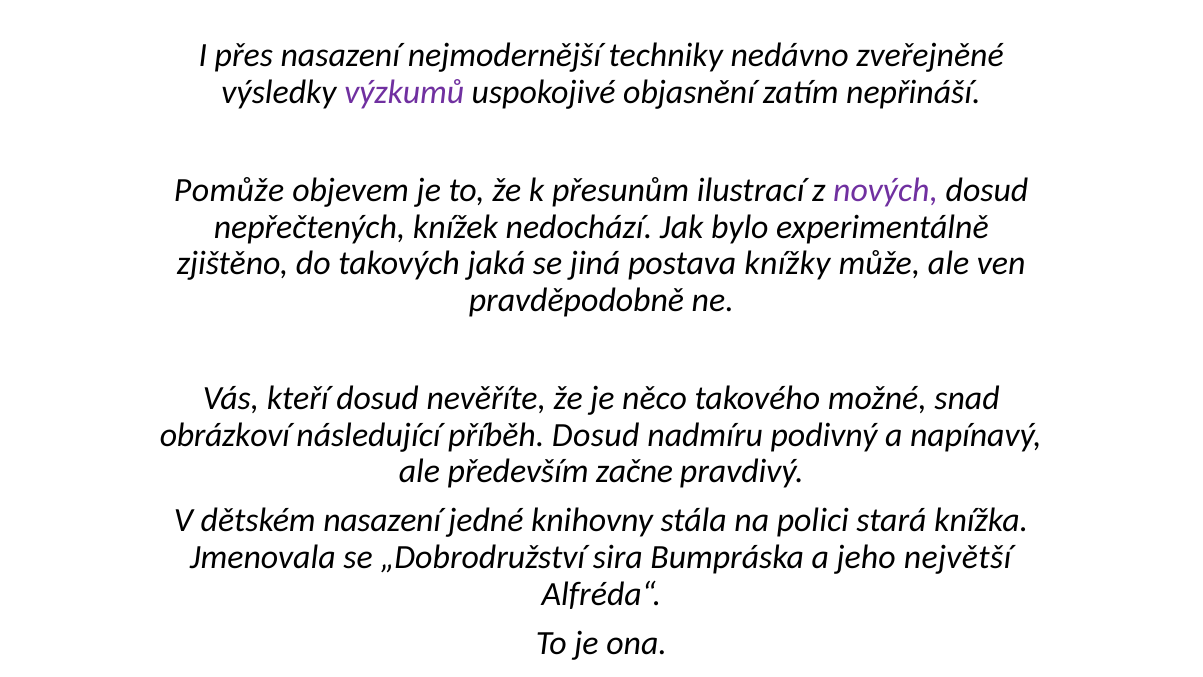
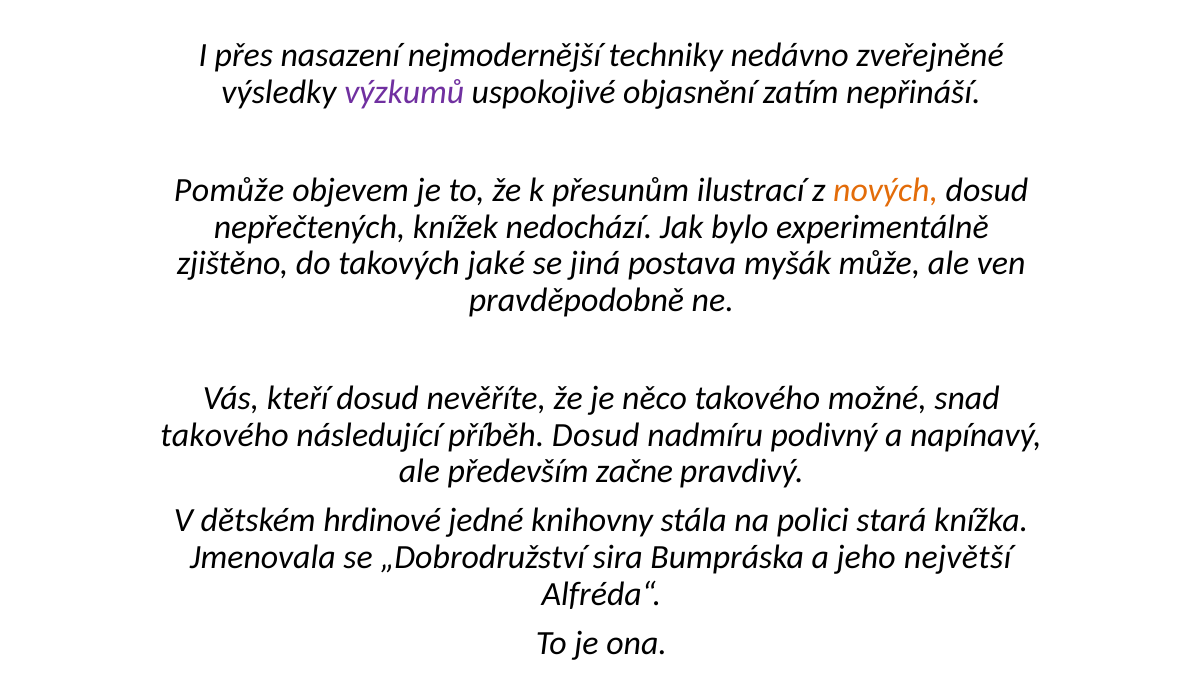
nových colour: purple -> orange
jaká: jaká -> jaké
knížky: knížky -> myšák
obrázkoví at (225, 435): obrázkoví -> takového
dětském nasazení: nasazení -> hrdinové
